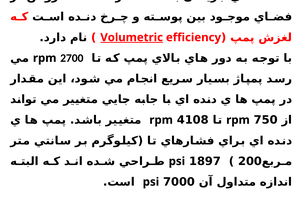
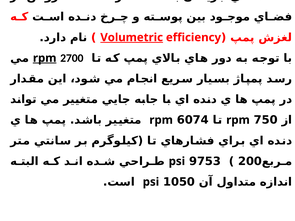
rpm at (45, 58) underline: none -> present
4108: 4108 -> 6074
1897: 1897 -> 9753
7000: 7000 -> 1050
